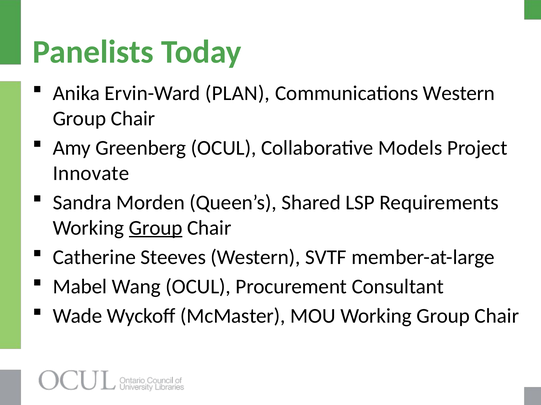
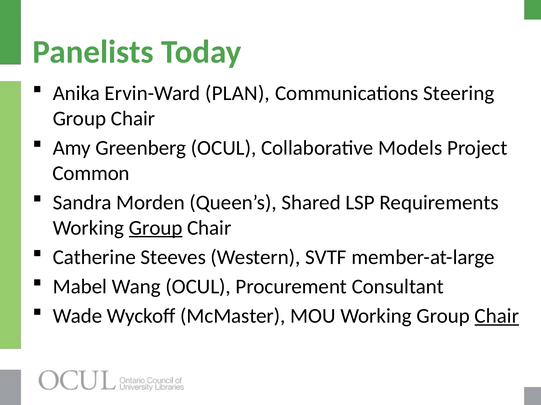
Communications Western: Western -> Steering
Innovate: Innovate -> Common
Chair at (497, 317) underline: none -> present
